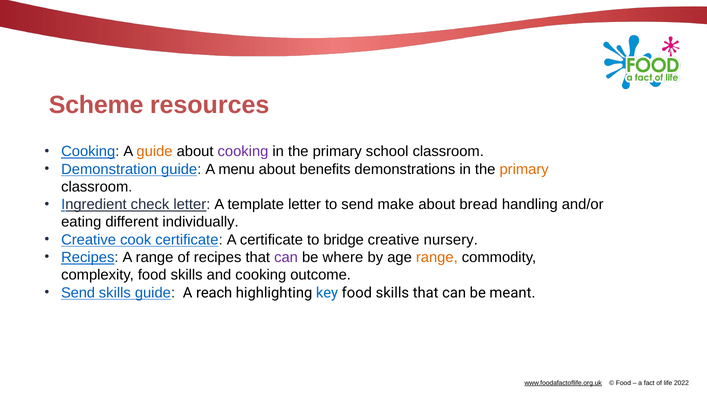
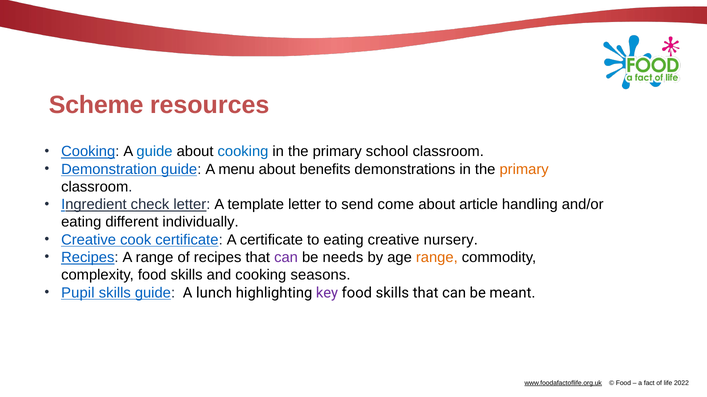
guide at (155, 152) colour: orange -> blue
cooking at (243, 152) colour: purple -> blue
make: make -> come
bread: bread -> article
to bridge: bridge -> eating
where: where -> needs
outcome: outcome -> seasons
Send at (78, 293): Send -> Pupil
reach: reach -> lunch
key colour: blue -> purple
